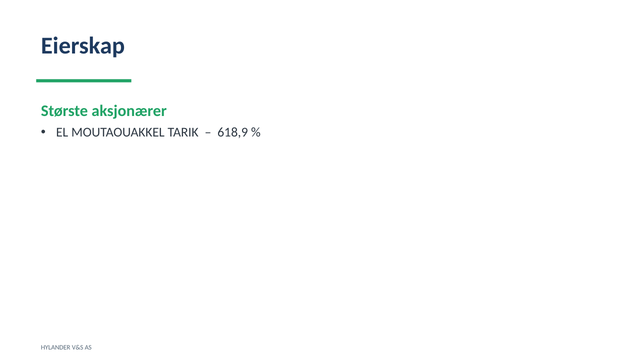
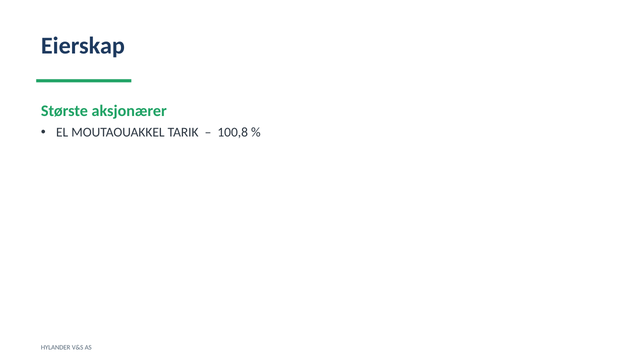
618,9: 618,9 -> 100,8
